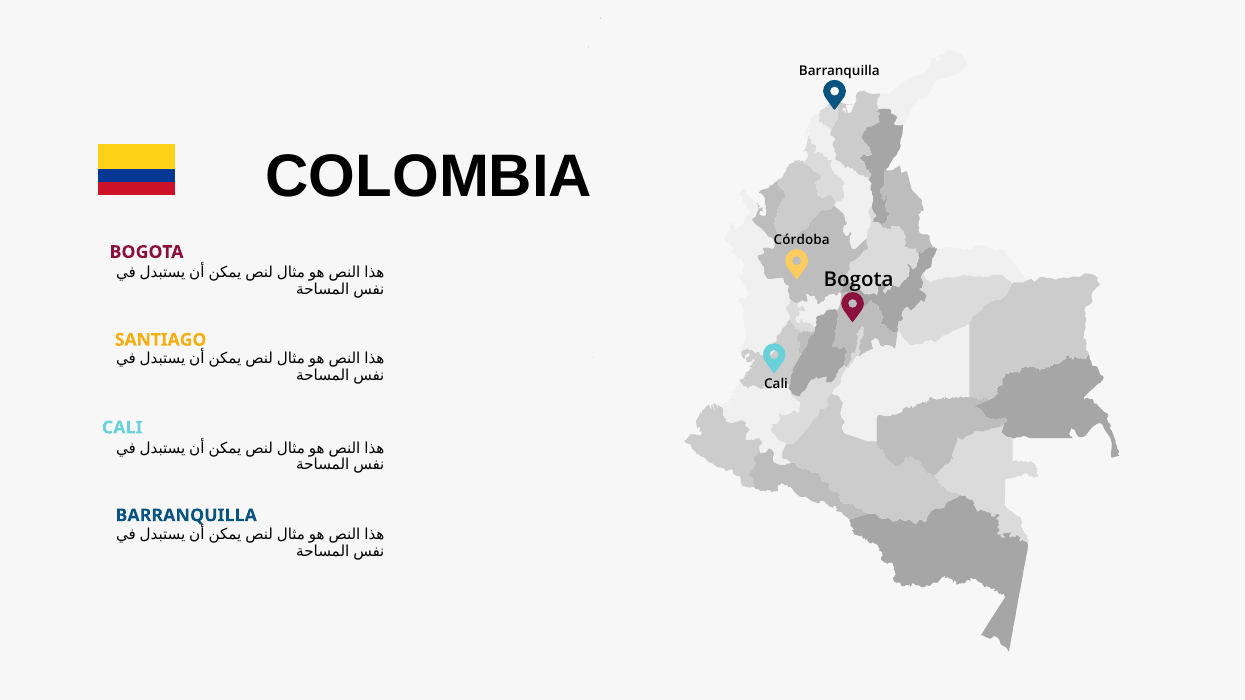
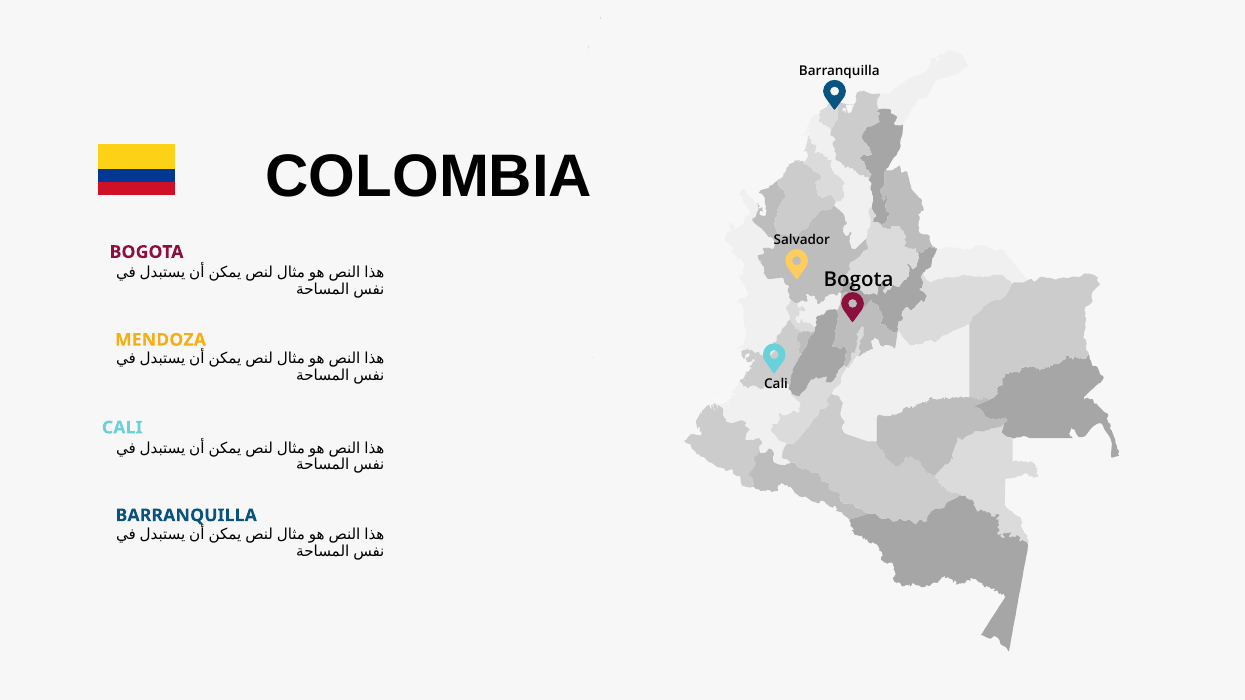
Córdoba: Córdoba -> Salvador
SANTIAGO: SANTIAGO -> MENDOZA
